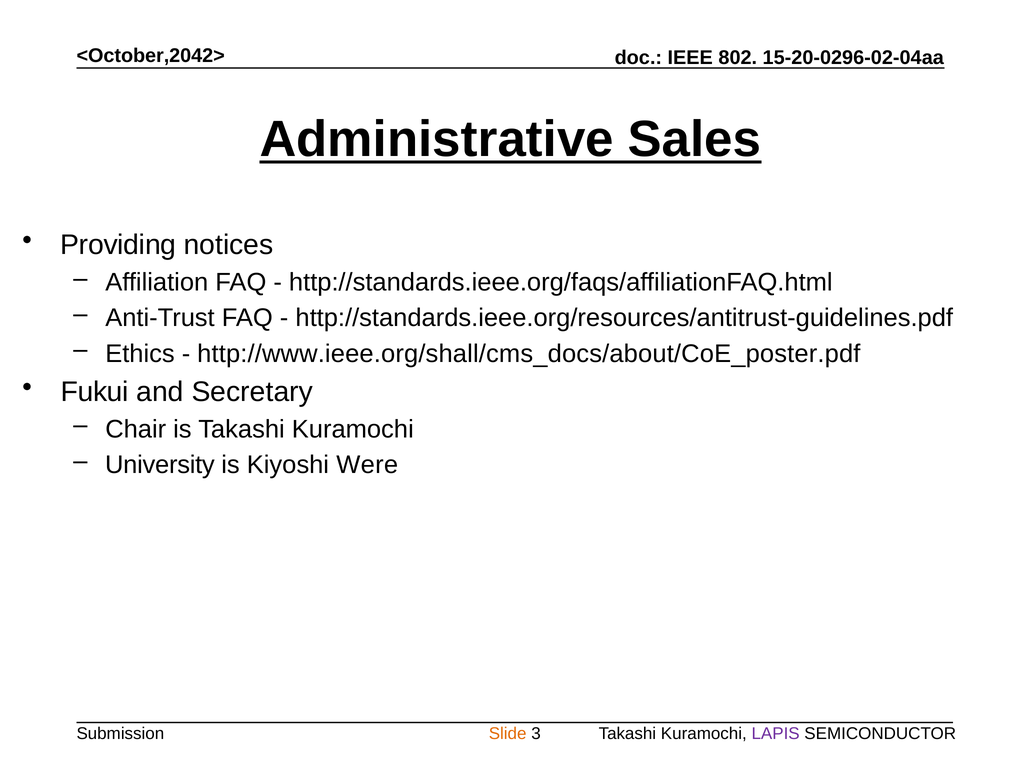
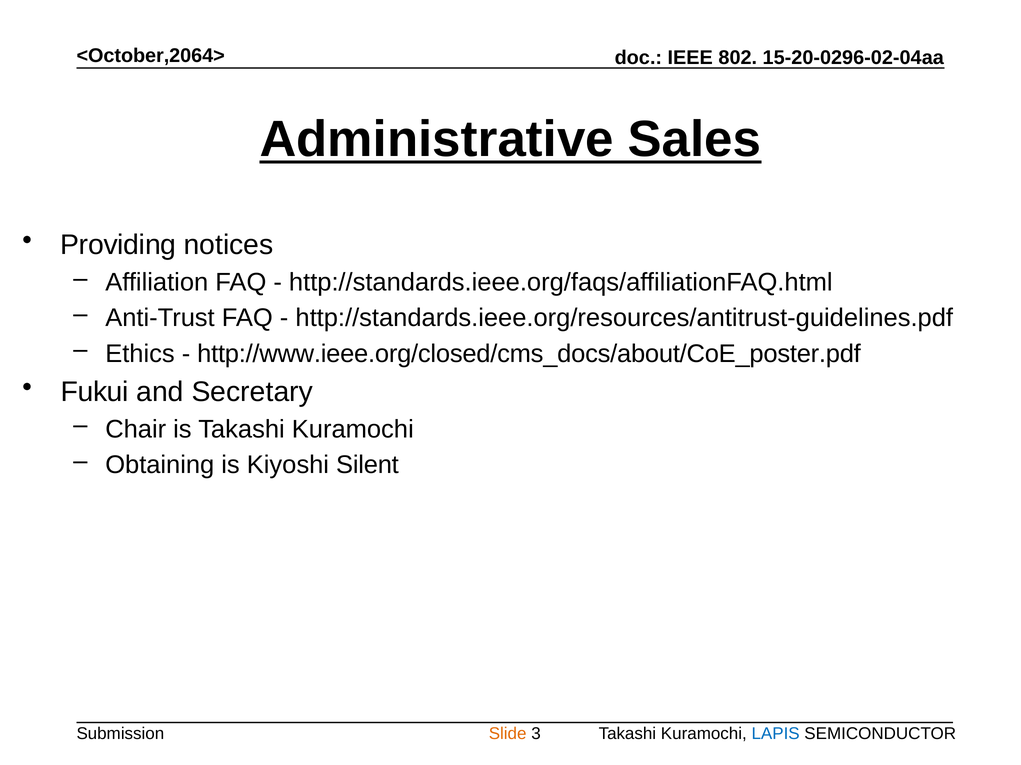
<October,2042>: <October,2042> -> <October,2064>
http://www.ieee.org/shall/cms_docs/about/CoE_poster.pdf: http://www.ieee.org/shall/cms_docs/about/CoE_poster.pdf -> http://www.ieee.org/closed/cms_docs/about/CoE_poster.pdf
University: University -> Obtaining
Were: Were -> Silent
LAPIS colour: purple -> blue
